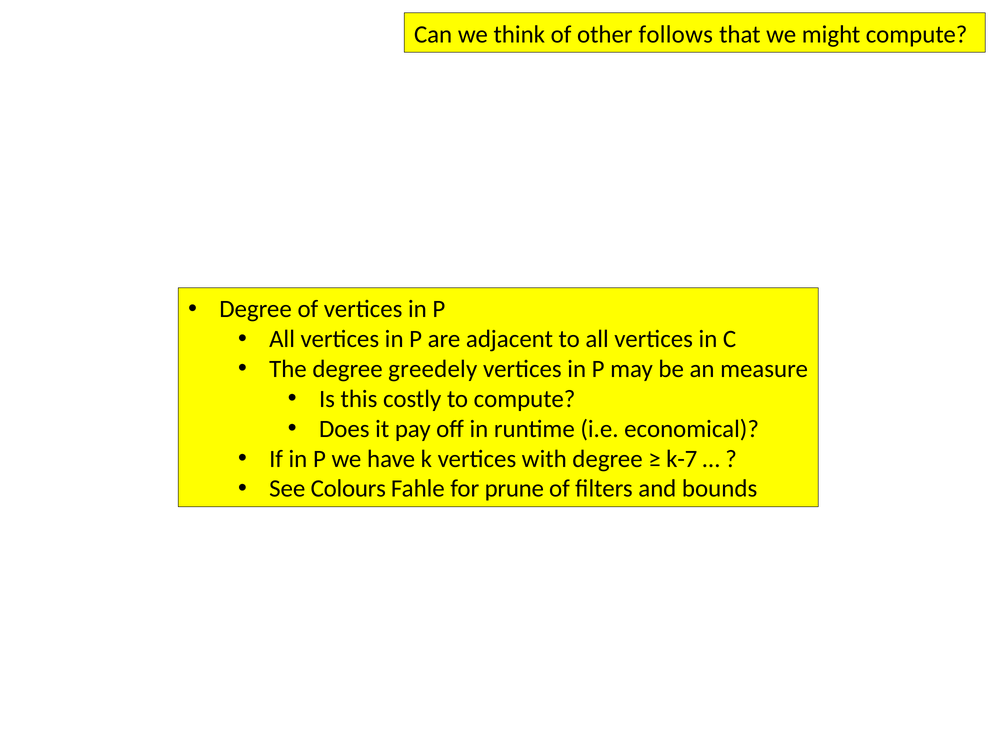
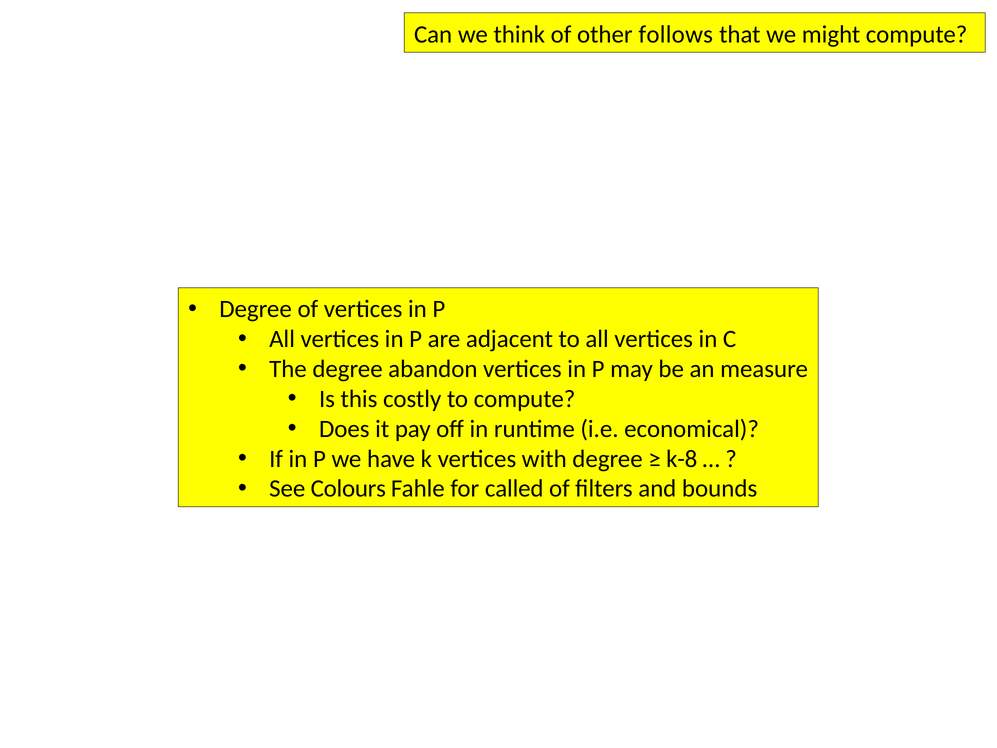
greedely: greedely -> abandon
k-7: k-7 -> k-8
prune: prune -> called
